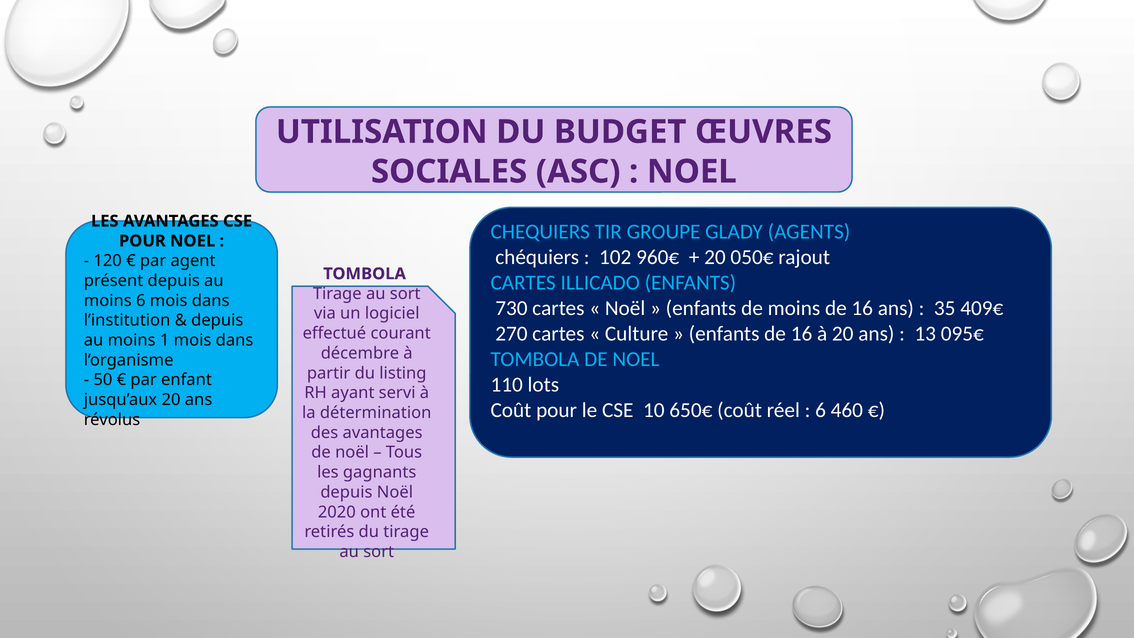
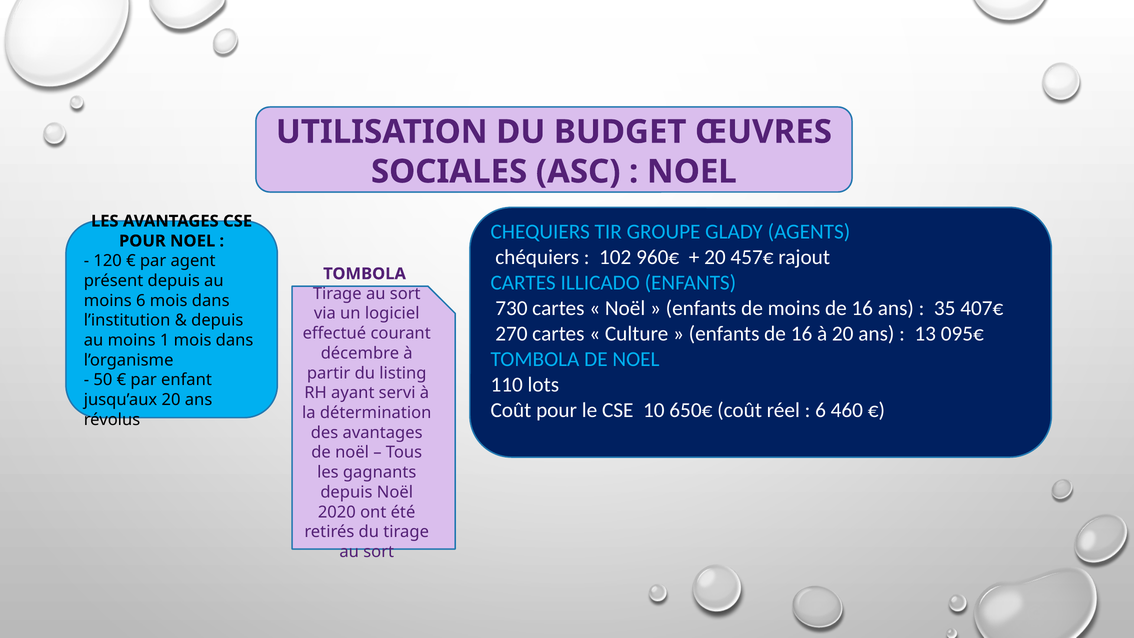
050€: 050€ -> 457€
409€: 409€ -> 407€
